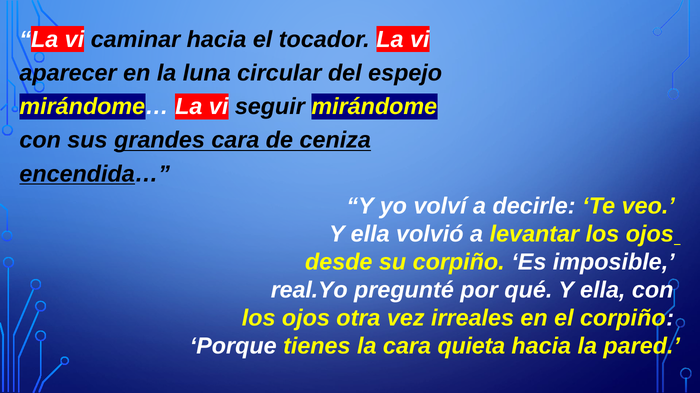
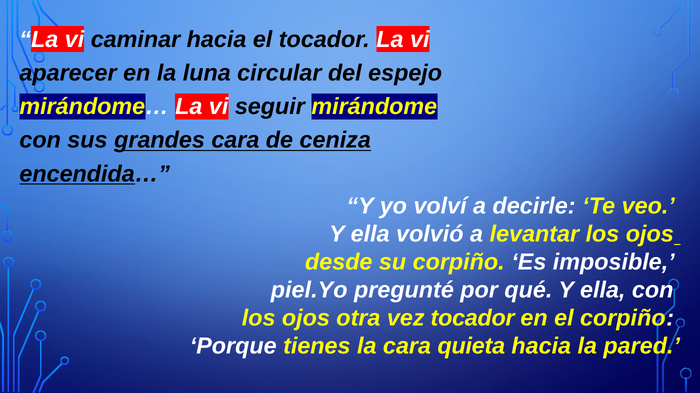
real.Yo: real.Yo -> piel.Yo
vez irreales: irreales -> tocador
